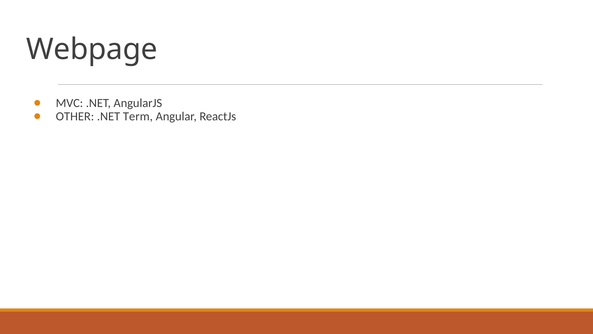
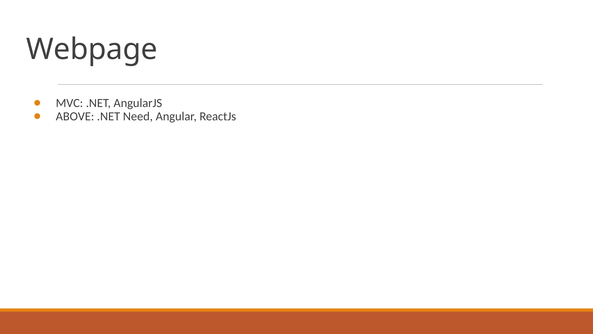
OTHER: OTHER -> ABOVE
Term: Term -> Need
